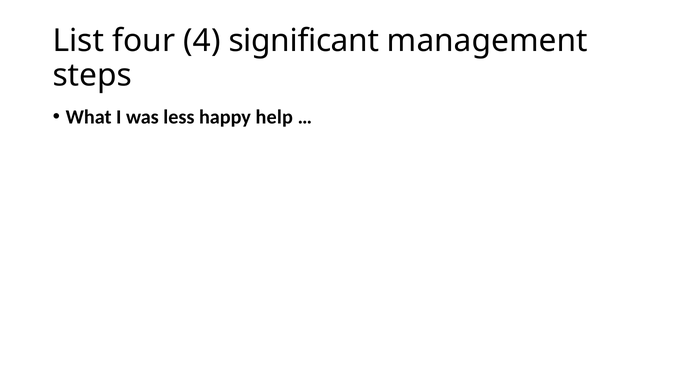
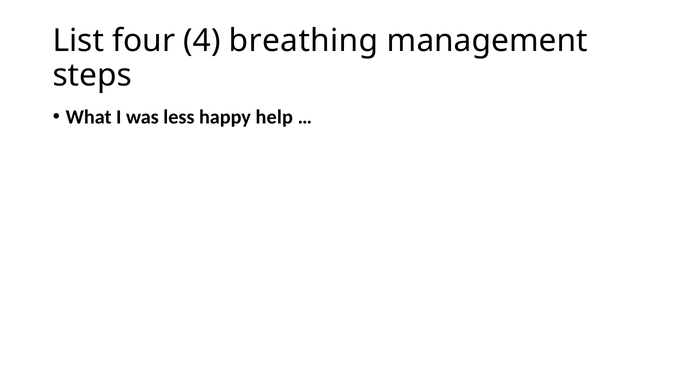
significant: significant -> breathing
